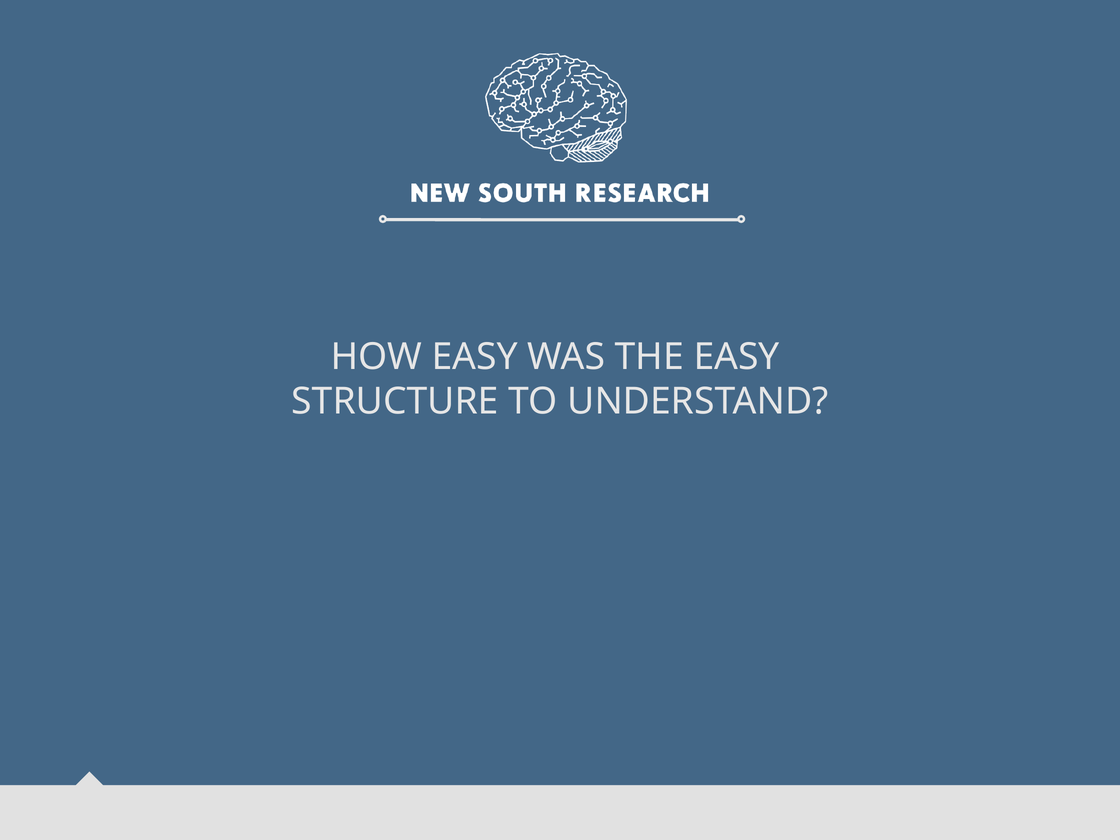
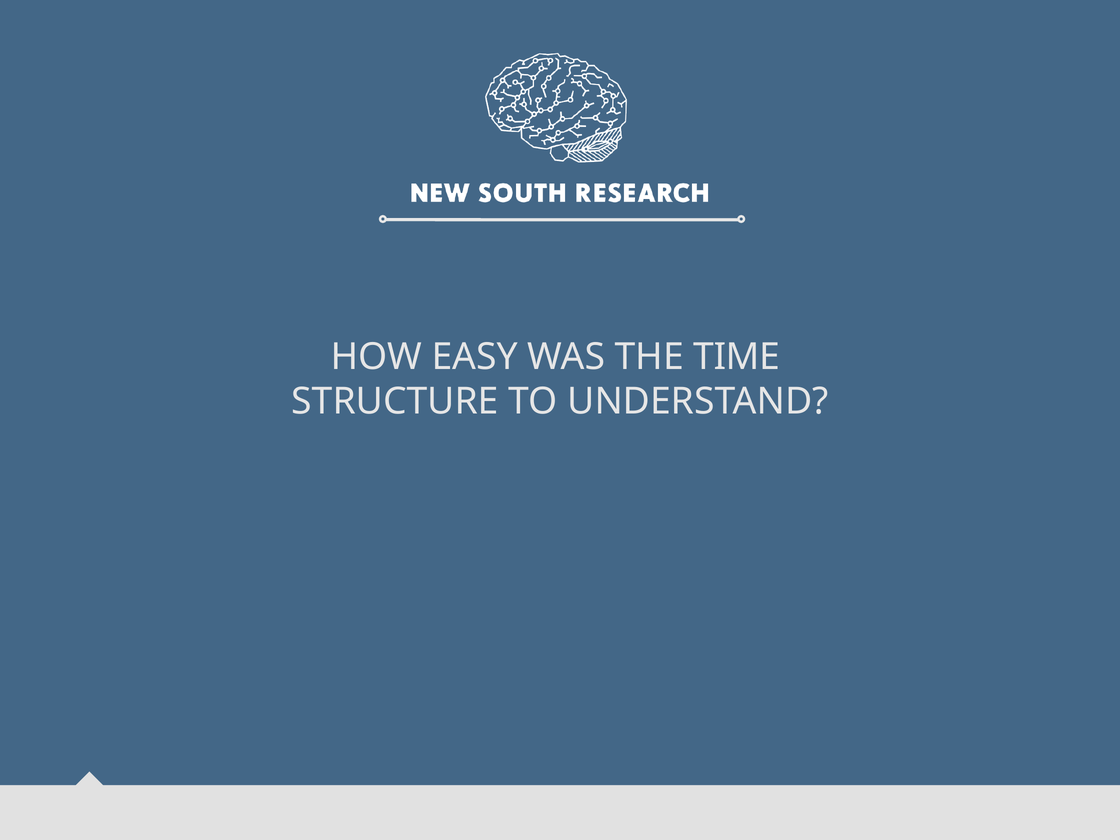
THE EASY: EASY -> TIME
